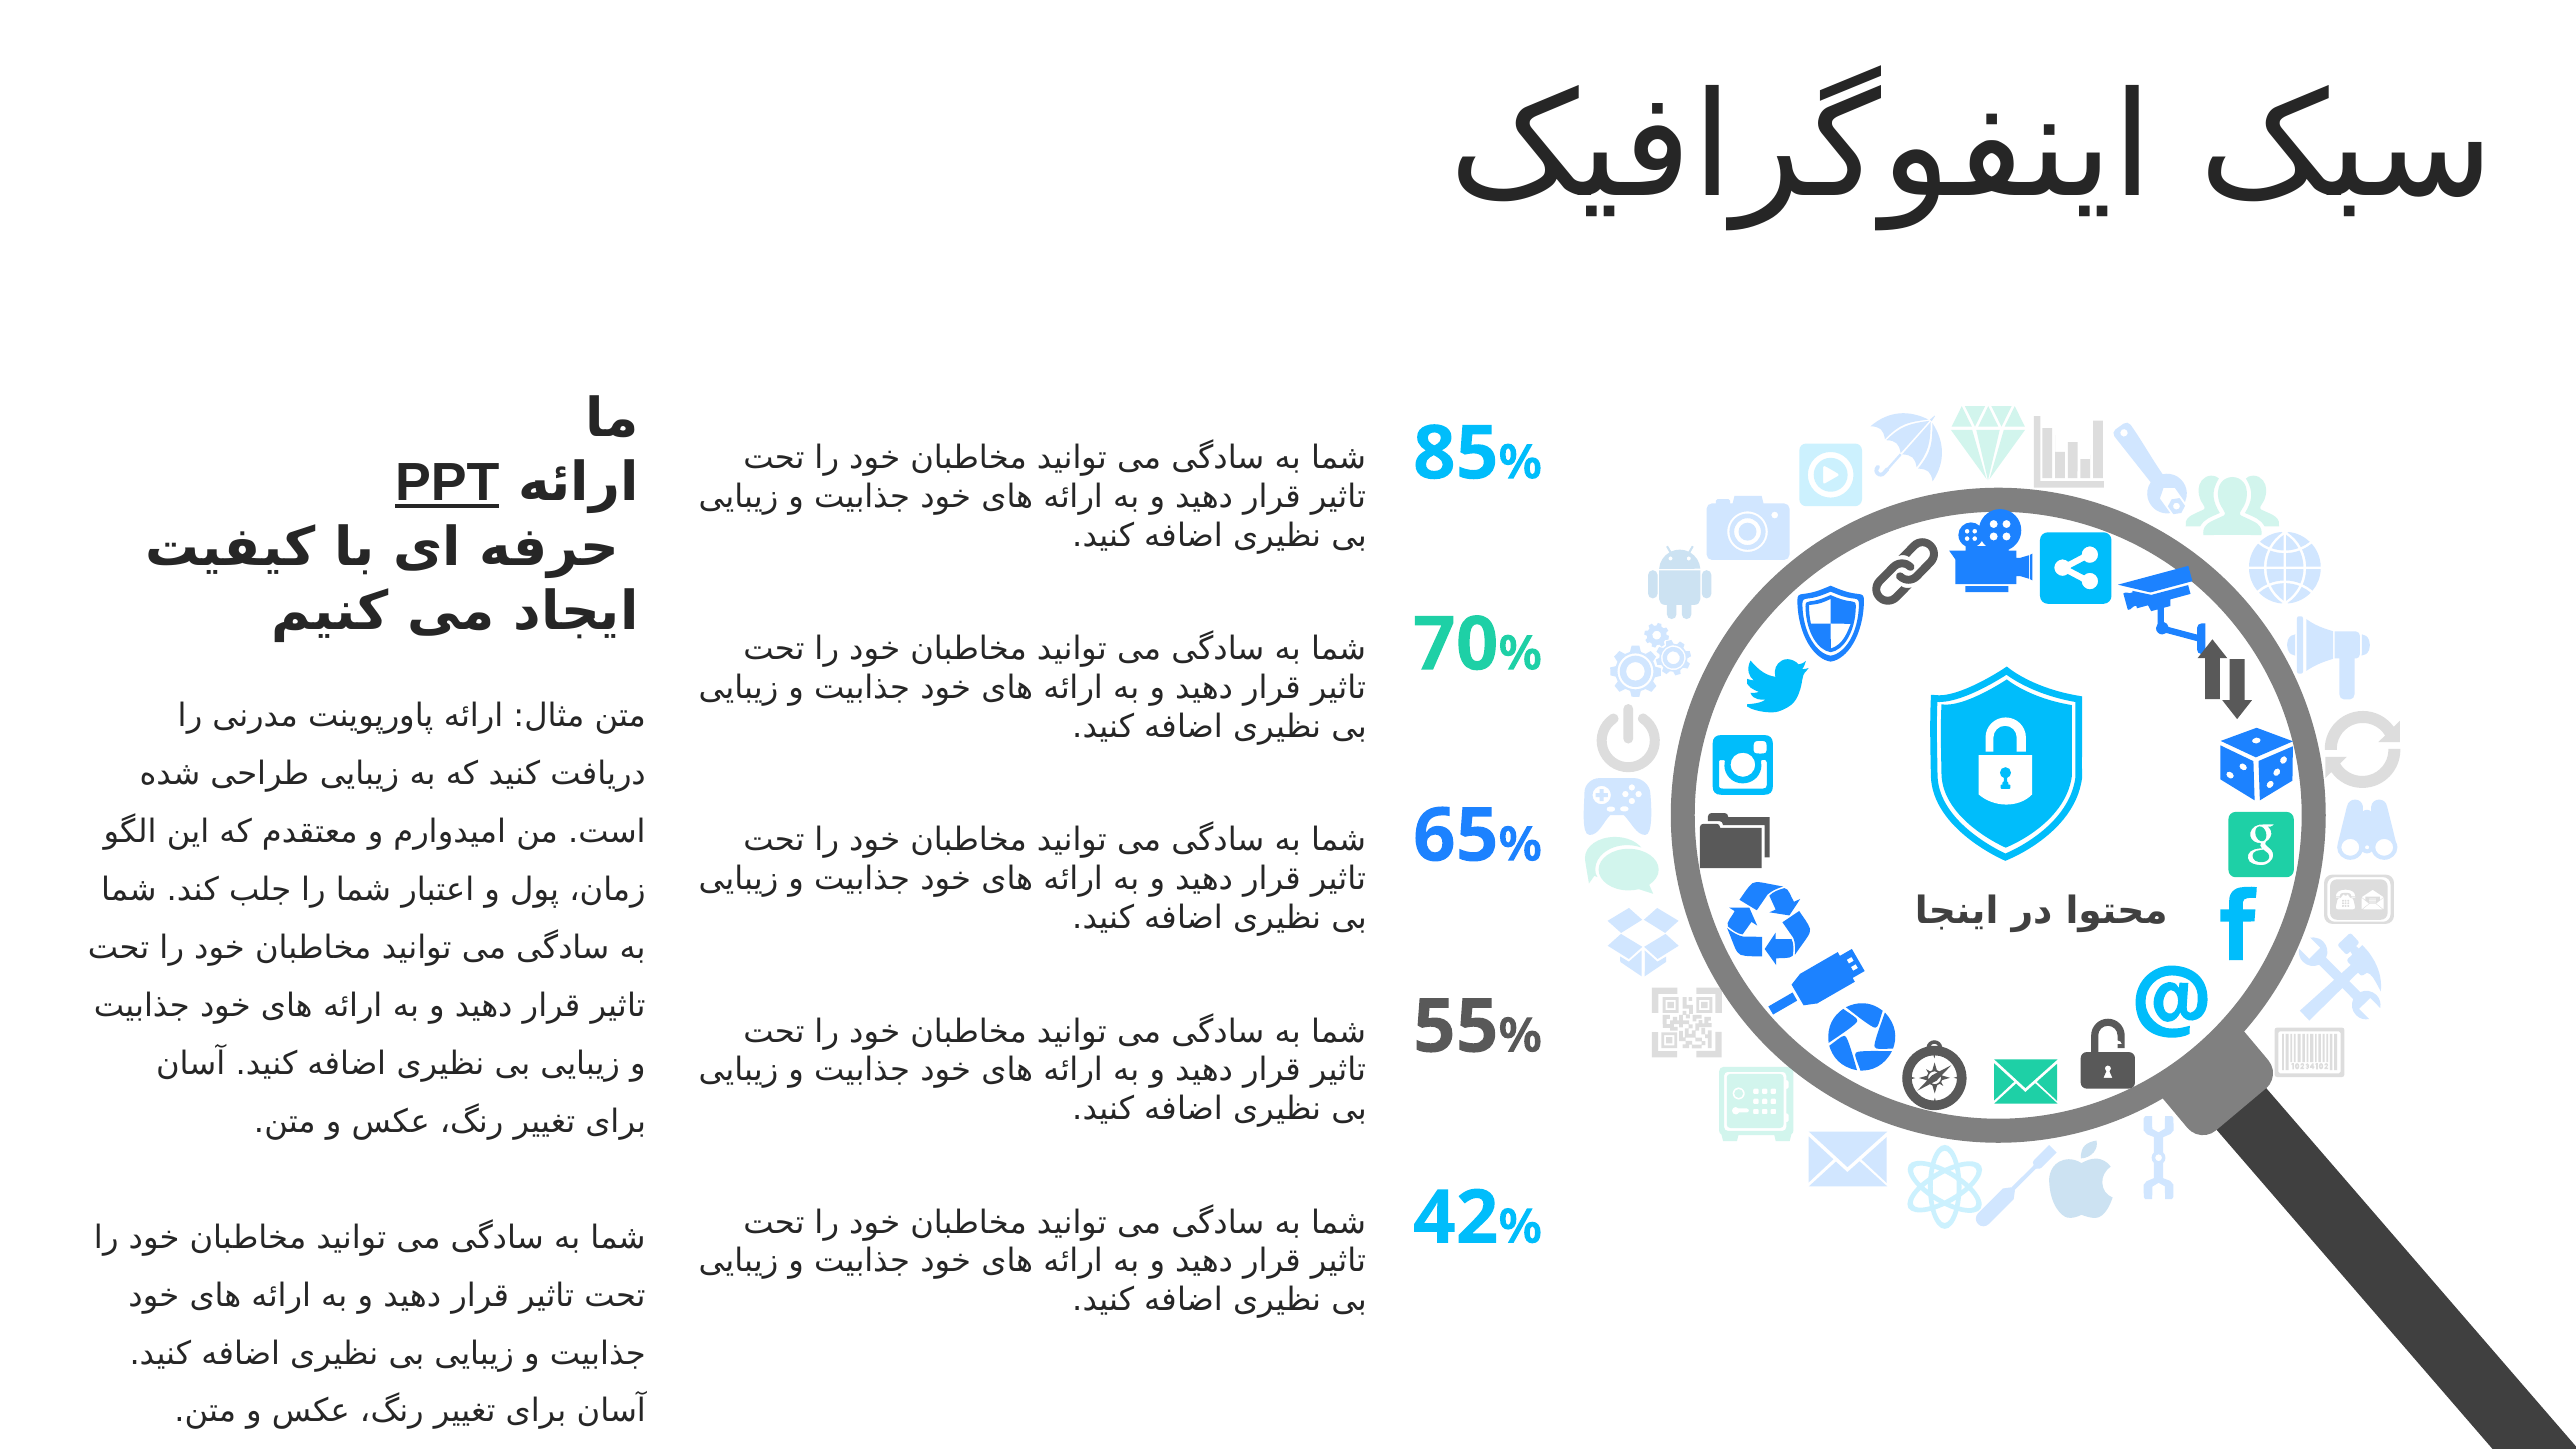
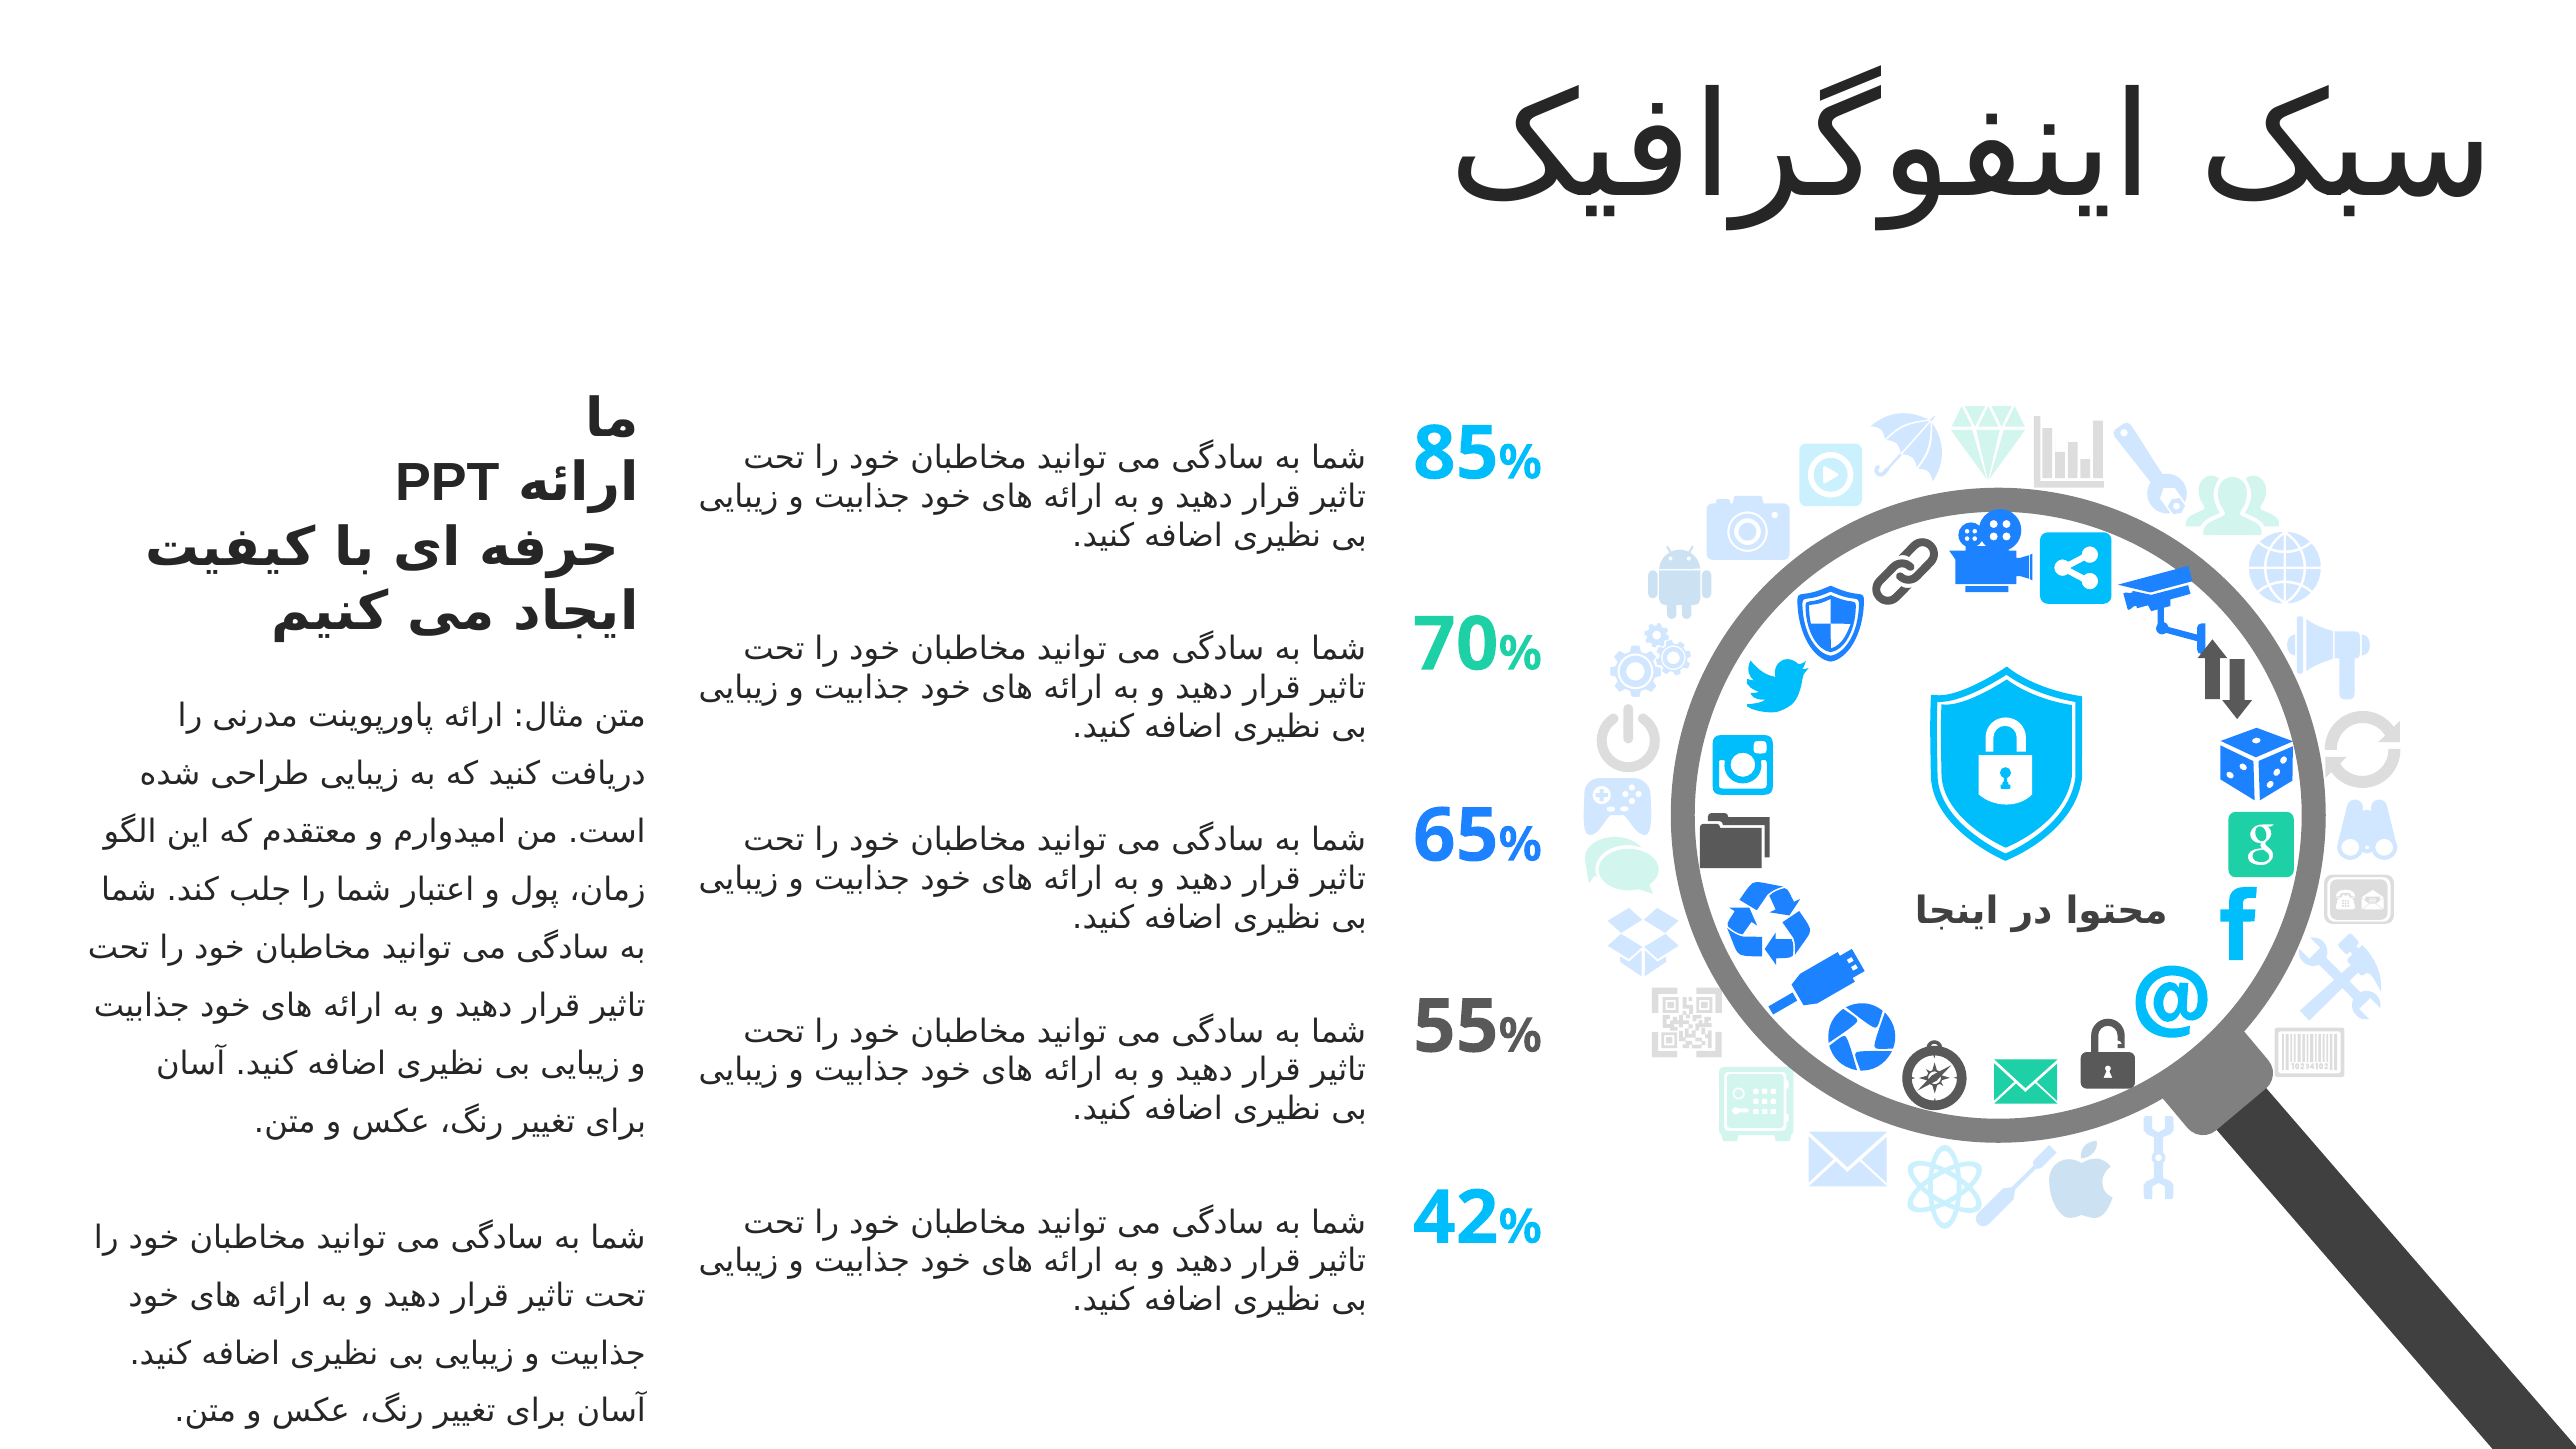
PPT underline: present -> none
